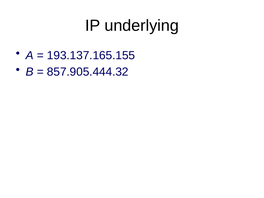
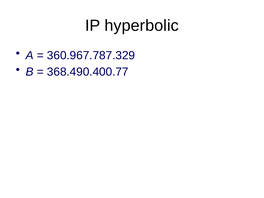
underlying: underlying -> hyperbolic
193.137.165.155: 193.137.165.155 -> 360.967.787.329
857.905.444.32: 857.905.444.32 -> 368.490.400.77
